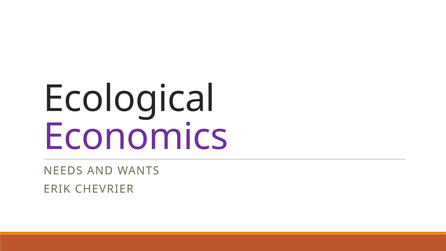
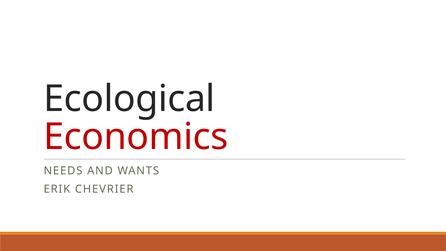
Economics colour: purple -> red
